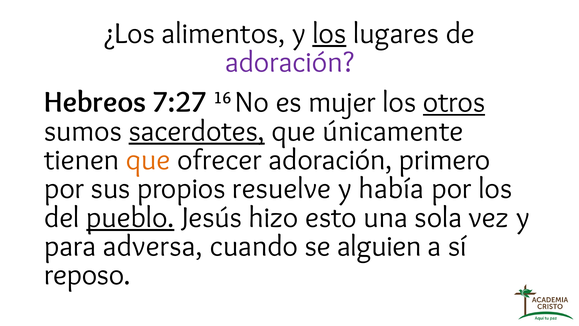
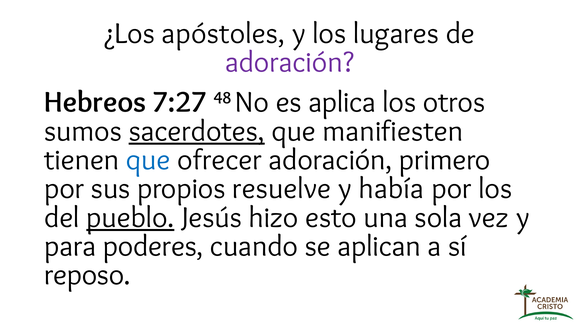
alimentos: alimentos -> apóstoles
los at (329, 33) underline: present -> none
16: 16 -> 48
mujer: mujer -> aplica
otros underline: present -> none
únicamente: únicamente -> manifiesten
que at (148, 160) colour: orange -> blue
adversa: adversa -> poderes
alguien: alguien -> aplican
